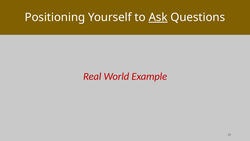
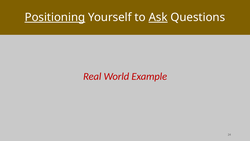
Positioning underline: none -> present
